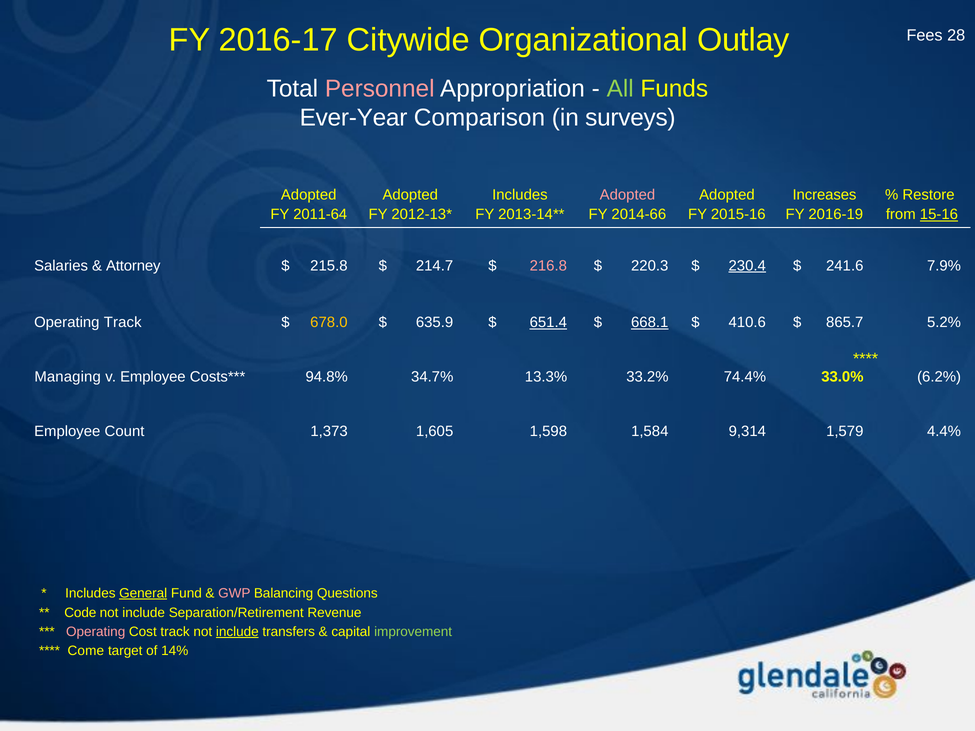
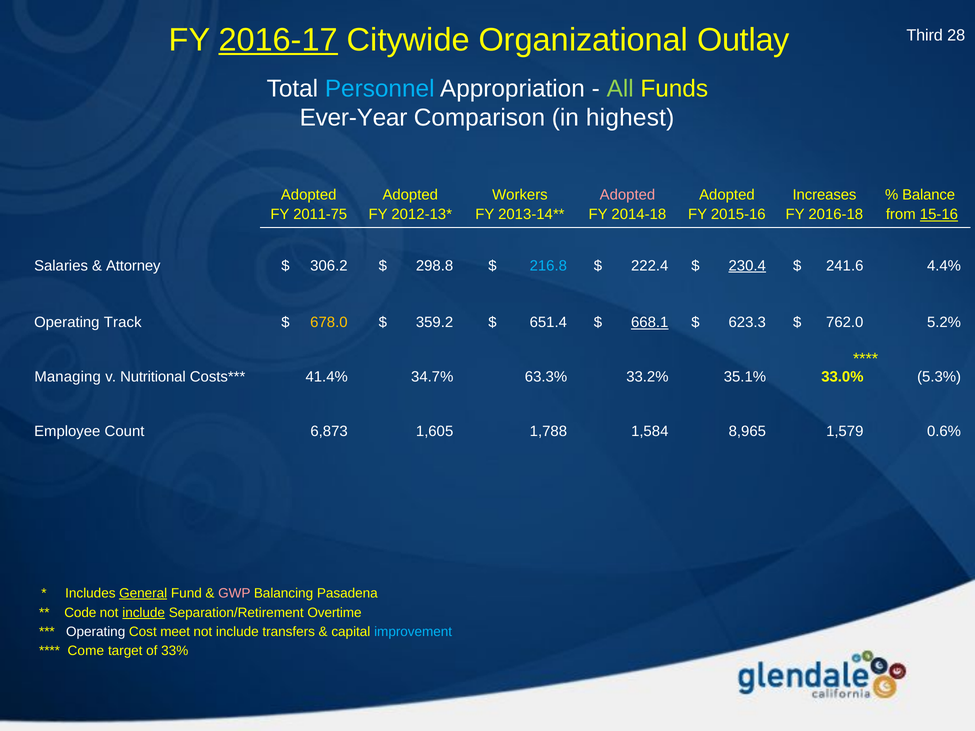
2016-17 underline: none -> present
Fees: Fees -> Third
Personnel colour: pink -> light blue
surveys: surveys -> highest
Includes at (520, 195): Includes -> Workers
Restore: Restore -> Balance
2011-64: 2011-64 -> 2011-75
2014-66: 2014-66 -> 2014-18
2016-19: 2016-19 -> 2016-18
215.8: 215.8 -> 306.2
214.7: 214.7 -> 298.8
216.8 colour: pink -> light blue
220.3: 220.3 -> 222.4
7.9%: 7.9% -> 4.4%
635.9: 635.9 -> 359.2
651.4 underline: present -> none
410.6: 410.6 -> 623.3
865.7: 865.7 -> 762.0
v Employee: Employee -> Nutritional
94.8%: 94.8% -> 41.4%
13.3%: 13.3% -> 63.3%
74.4%: 74.4% -> 35.1%
6.2%: 6.2% -> 5.3%
1,373: 1,373 -> 6,873
1,598: 1,598 -> 1,788
9,314: 9,314 -> 8,965
4.4%: 4.4% -> 0.6%
Questions: Questions -> Pasadena
include at (144, 613) underline: none -> present
Revenue: Revenue -> Overtime
Operating at (96, 632) colour: pink -> white
Cost track: track -> meet
include at (237, 632) underline: present -> none
improvement colour: light green -> light blue
14%: 14% -> 33%
